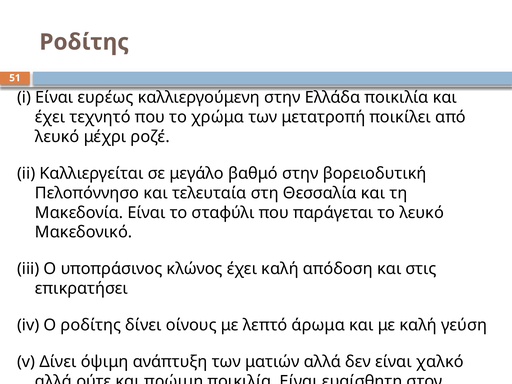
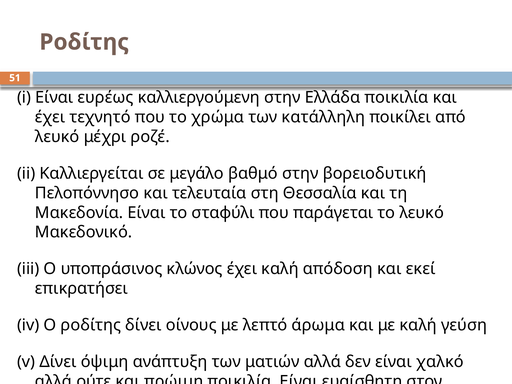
μετατροπή: μετατροπή -> κατάλληλη
στις: στις -> εκεί
